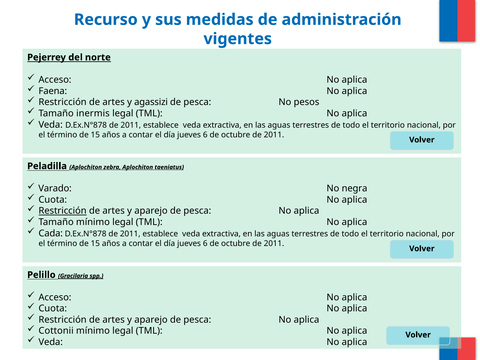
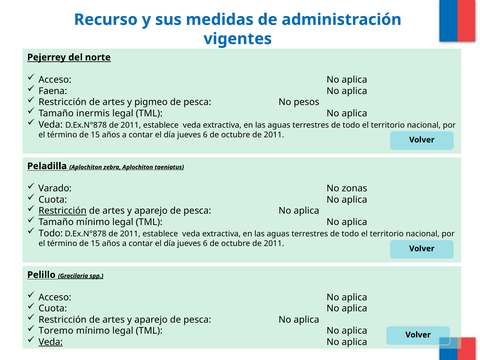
agassizi: agassizi -> pigmeo
negra: negra -> zonas
Cada at (51, 233): Cada -> Todo
Cottonii: Cottonii -> Toremo
Veda at (51, 342) underline: none -> present
